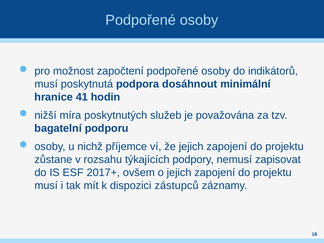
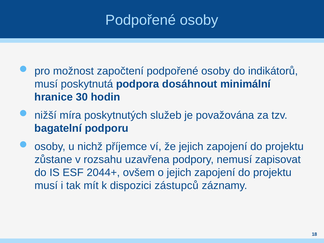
41: 41 -> 30
týkajících: týkajících -> uzavřena
2017+: 2017+ -> 2044+
